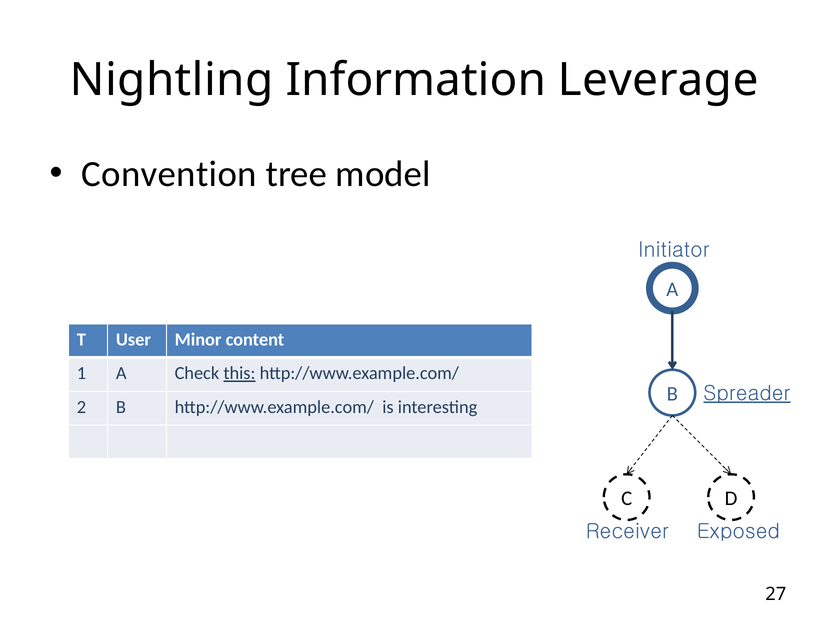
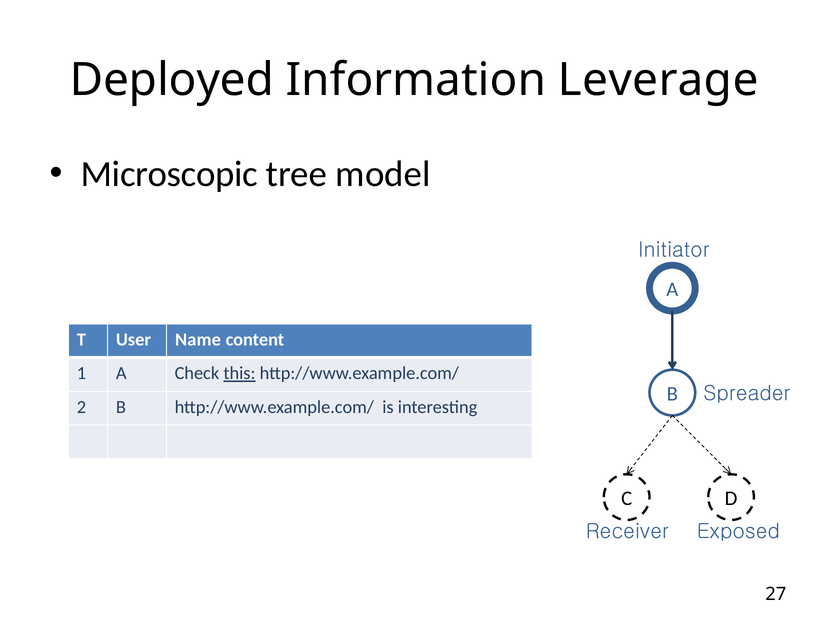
Nightling: Nightling -> Deployed
Convention: Convention -> Microscopic
Minor: Minor -> Name
Spreader underline: present -> none
